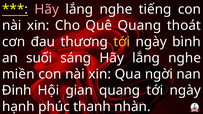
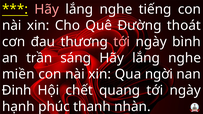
Quê Quang: Quang -> Đường
tới at (122, 42) colour: yellow -> pink
suối: suối -> trần
gian: gian -> chết
